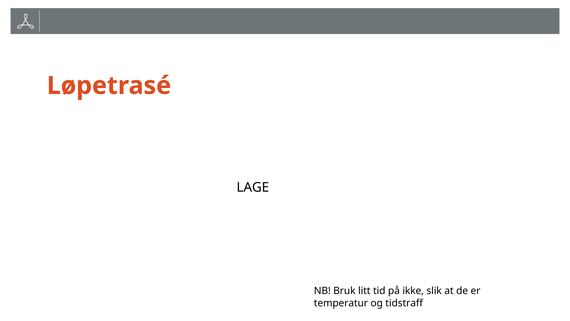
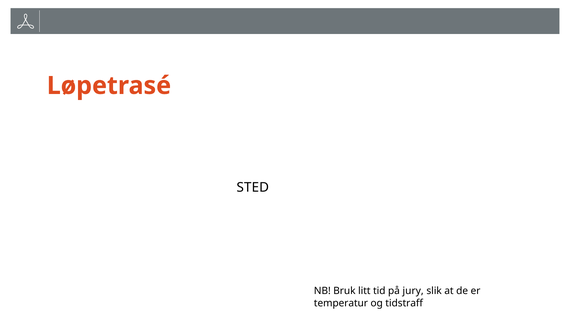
LAGE: LAGE -> STED
ikke: ikke -> jury
